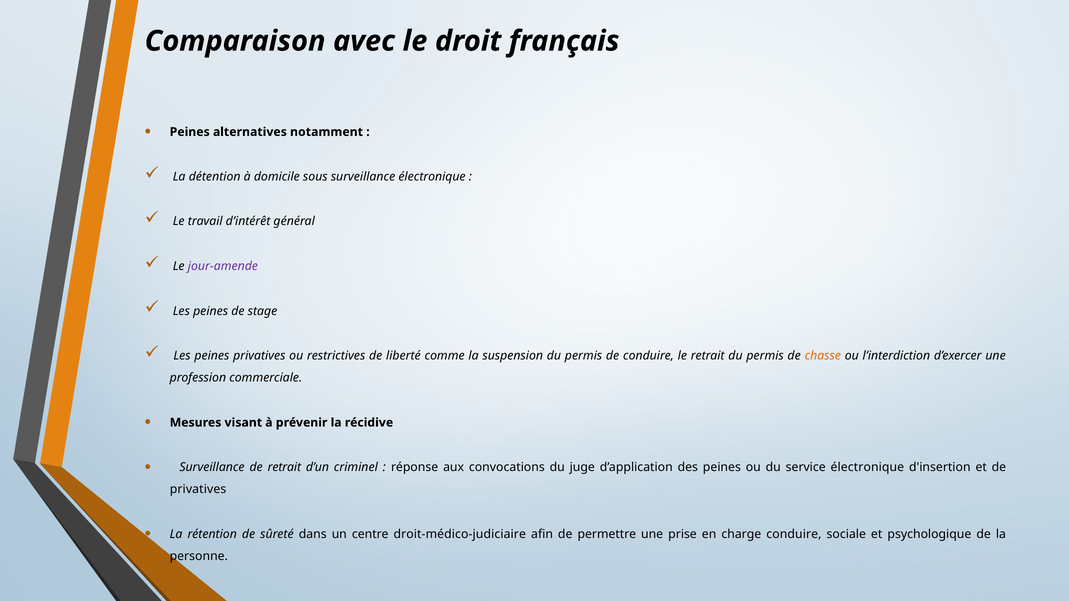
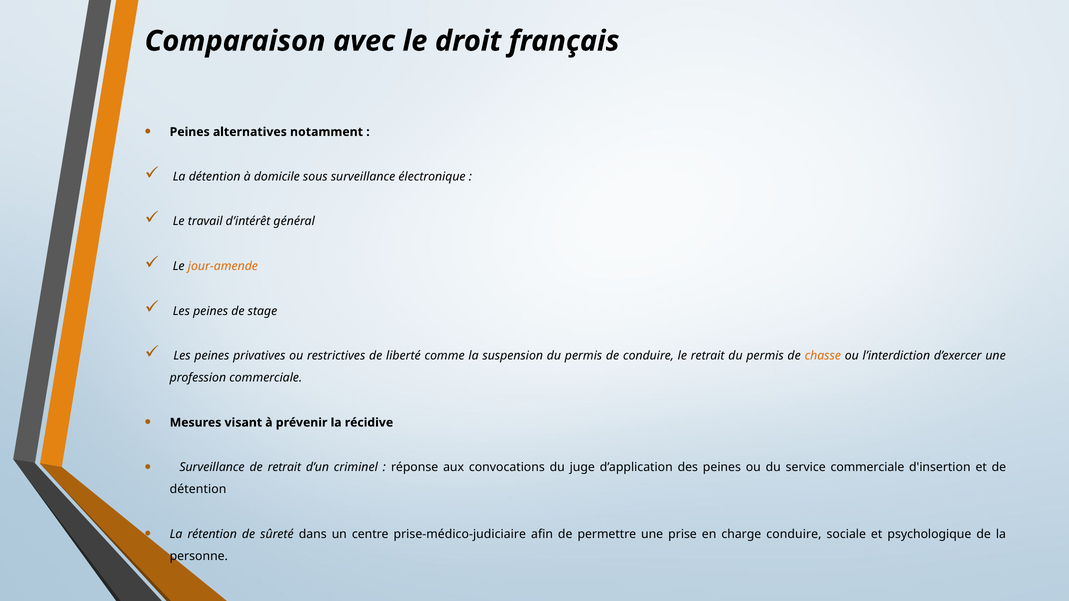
jour-amende colour: purple -> orange
service électronique: électronique -> commerciale
privatives at (198, 490): privatives -> détention
droit-médico-judiciaire: droit-médico-judiciaire -> prise-médico-judiciaire
